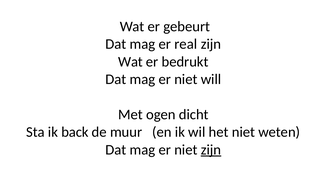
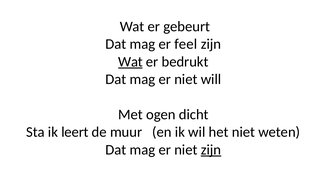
real: real -> feel
Wat at (130, 62) underline: none -> present
back: back -> leert
